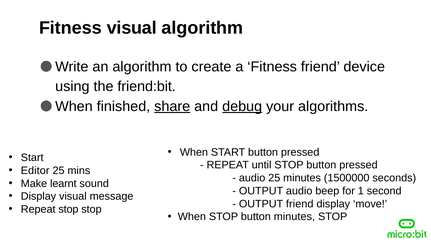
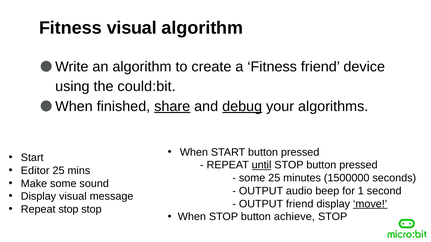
friend:bit: friend:bit -> could:bit
until underline: none -> present
audio at (252, 178): audio -> some
Make learnt: learnt -> some
move underline: none -> present
button minutes: minutes -> achieve
